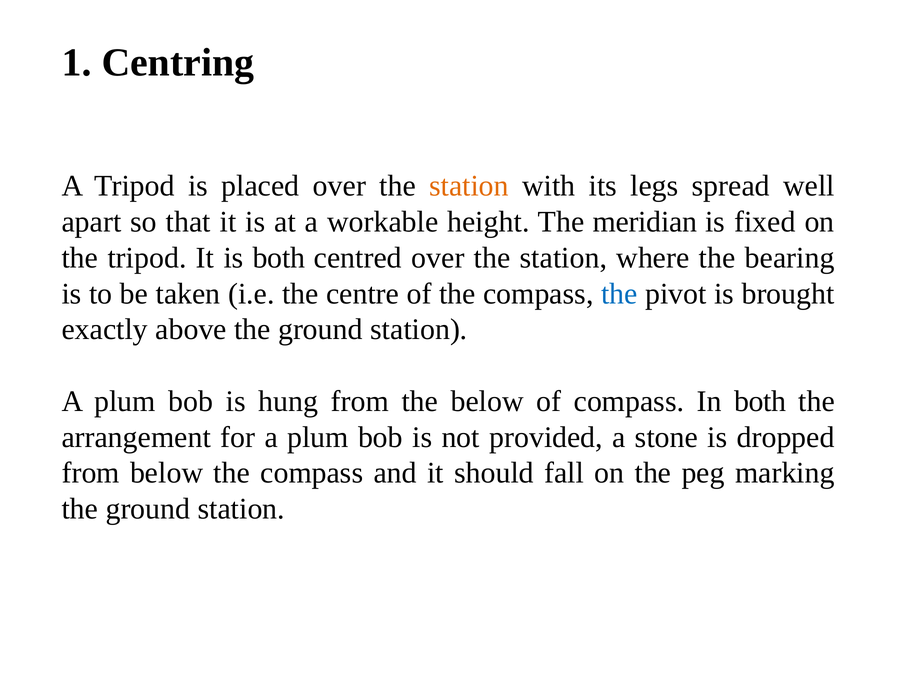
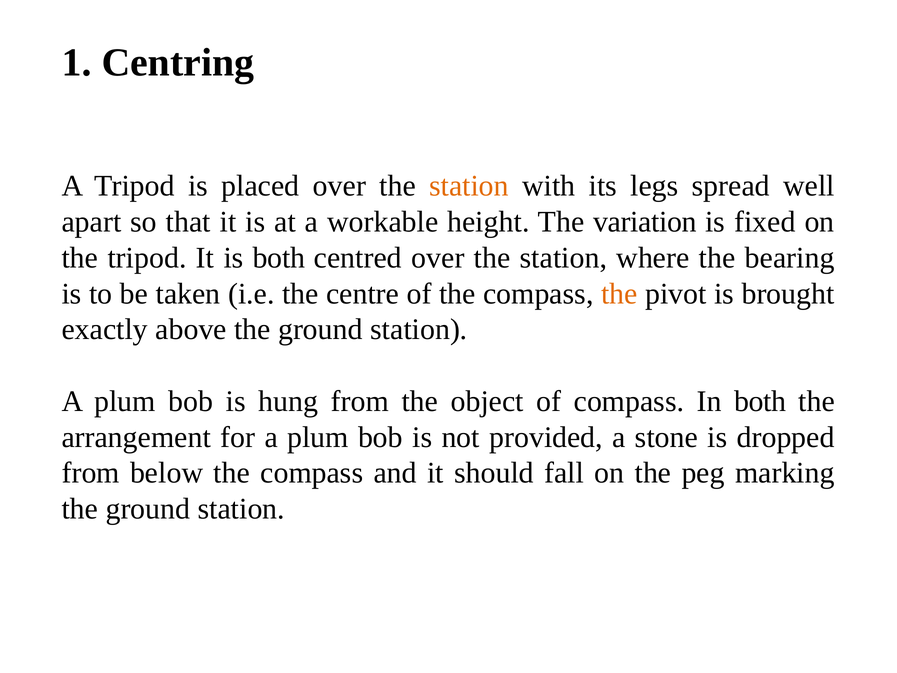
meridian: meridian -> variation
the at (619, 294) colour: blue -> orange
the below: below -> object
